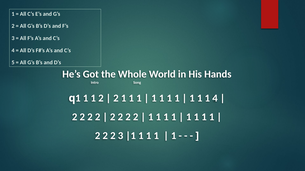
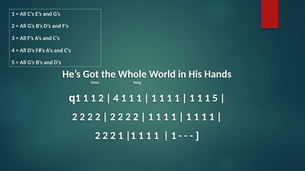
2 at (116, 98): 2 -> 4
1 4: 4 -> 5
2 3: 3 -> 1
